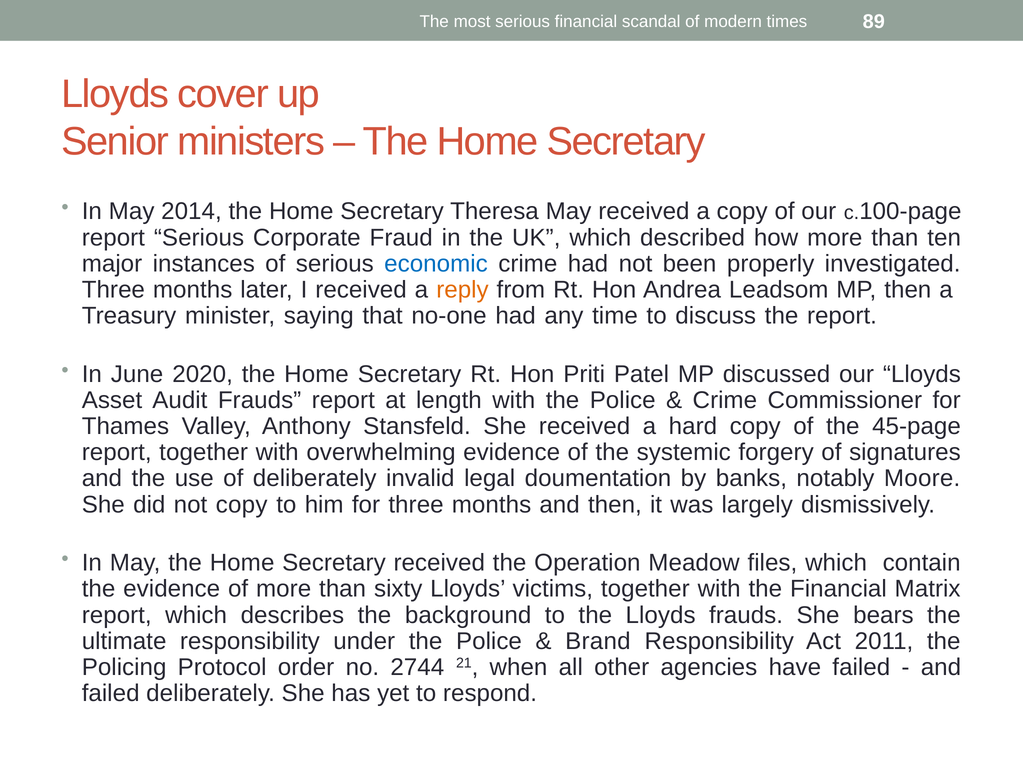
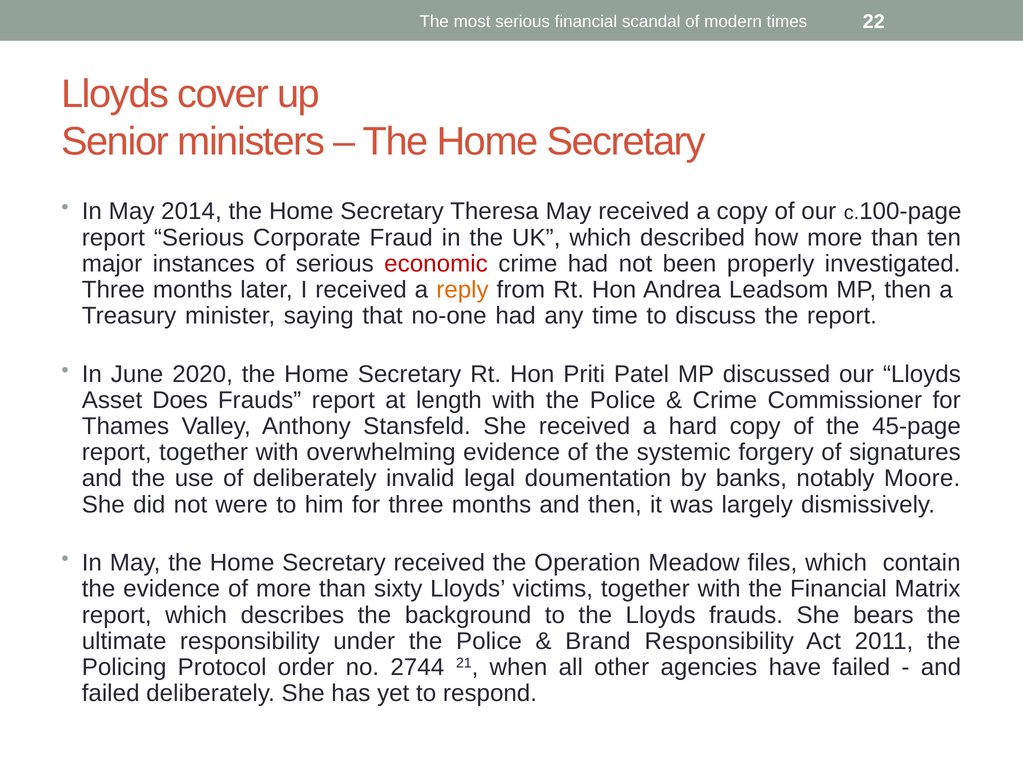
89: 89 -> 22
economic colour: blue -> red
Audit: Audit -> Does
not copy: copy -> were
